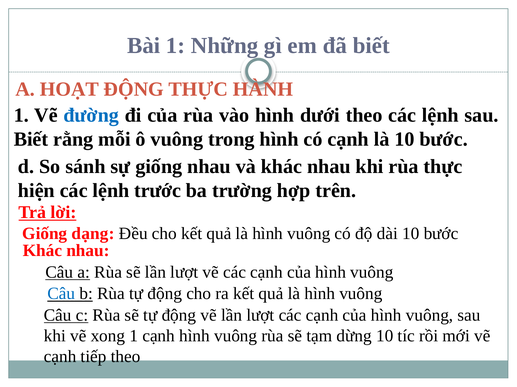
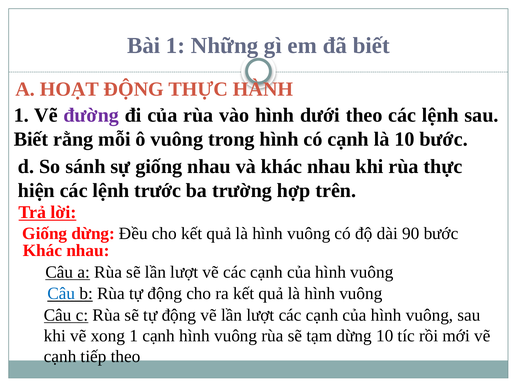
đường colour: blue -> purple
Giống dạng: dạng -> dừng
dài 10: 10 -> 90
